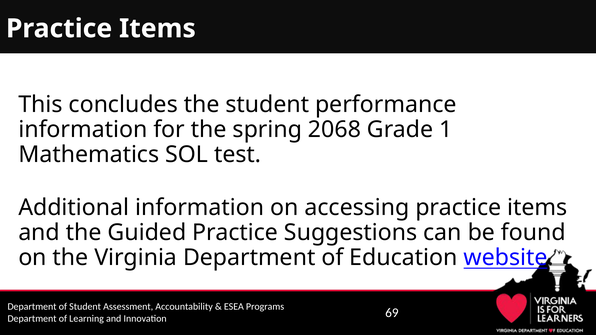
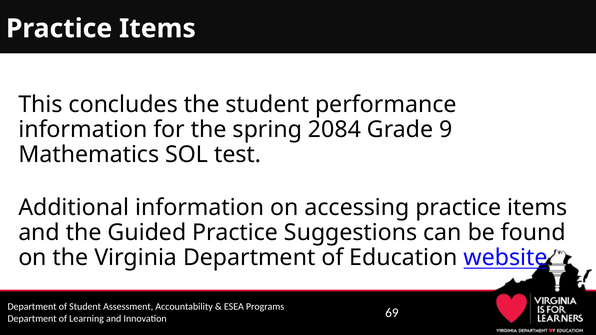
2068: 2068 -> 2084
1: 1 -> 9
